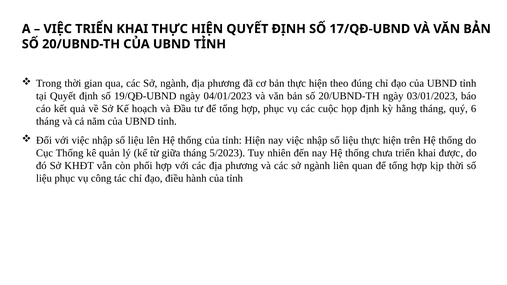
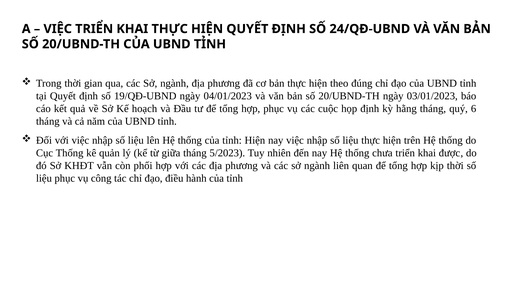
17/QĐ-UBND: 17/QĐ-UBND -> 24/QĐ-UBND
